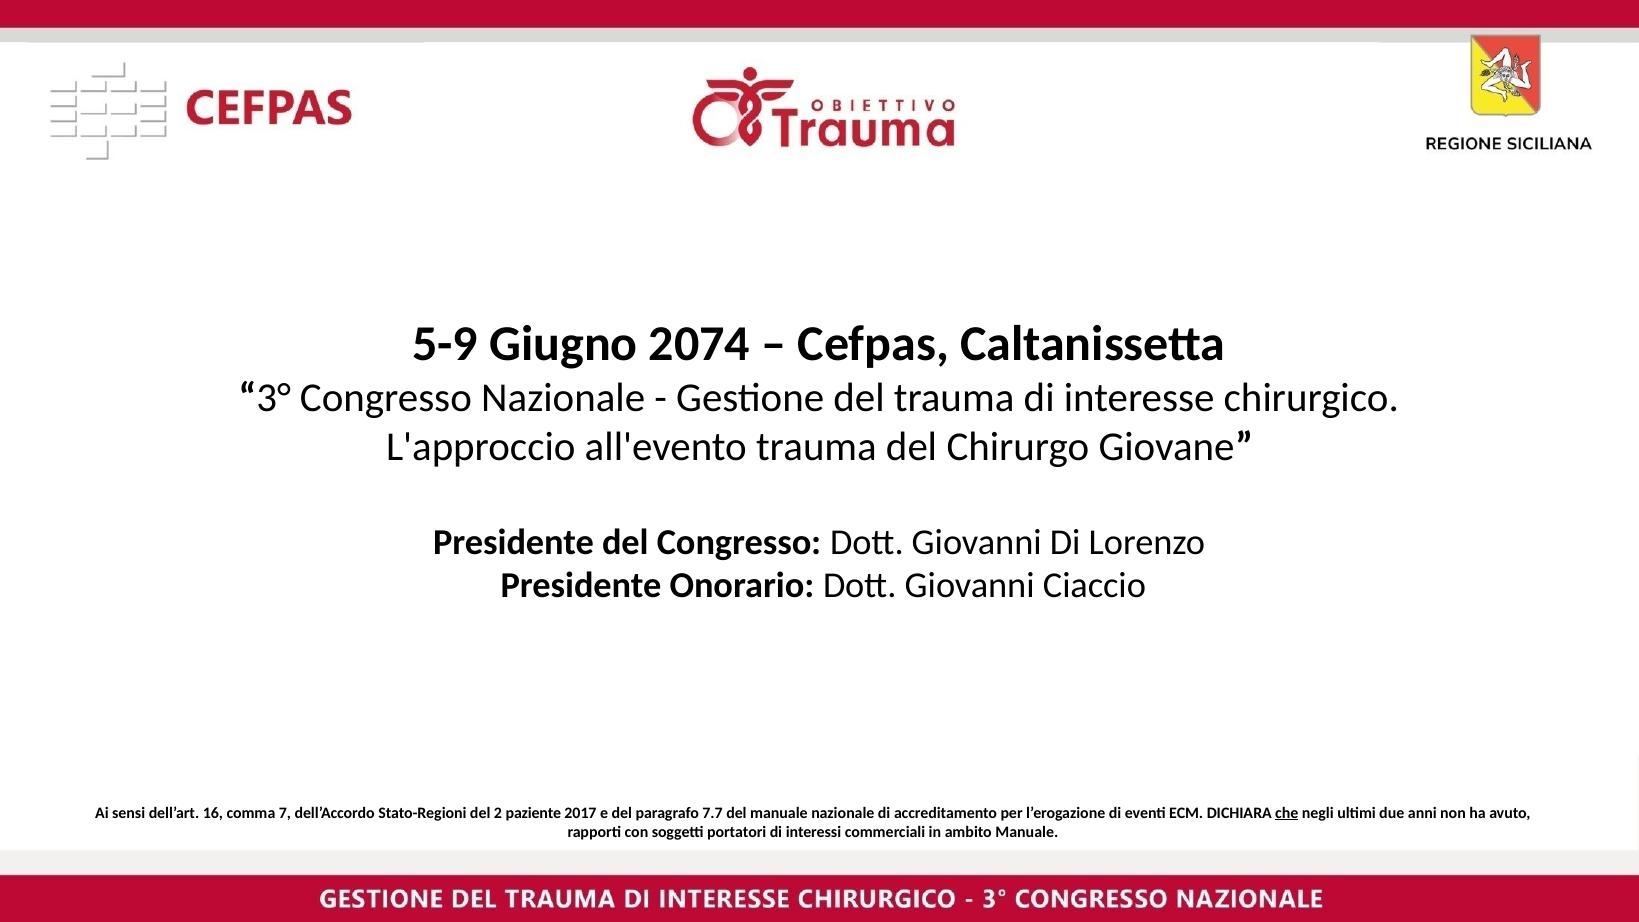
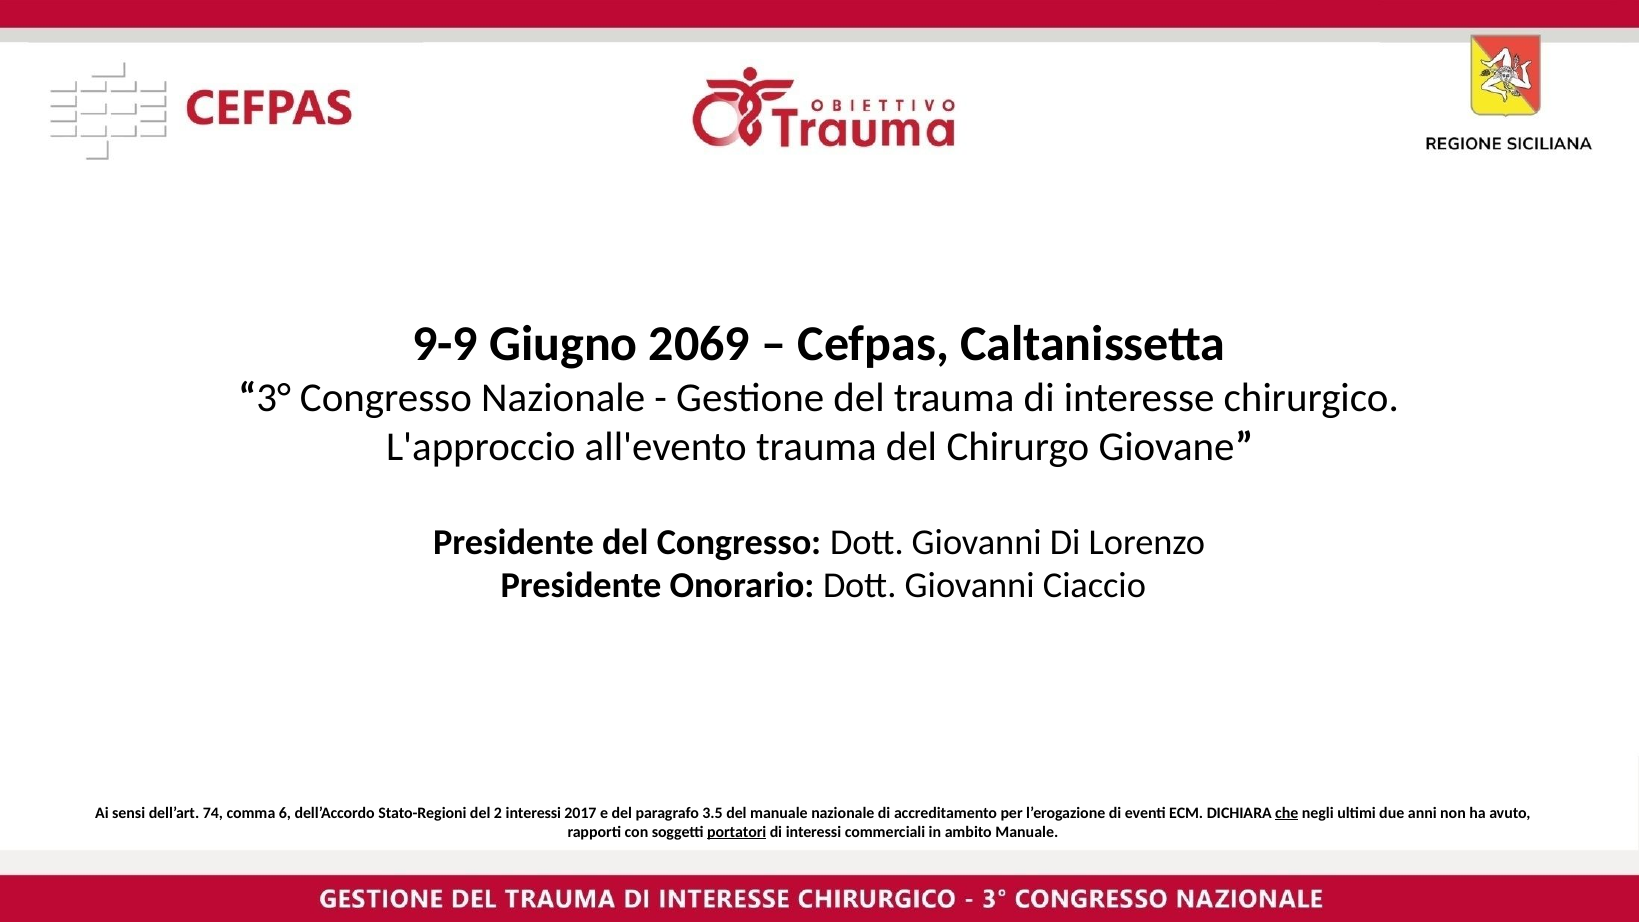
5-9: 5-9 -> 9-9
2074: 2074 -> 2069
16: 16 -> 74
7: 7 -> 6
2 paziente: paziente -> interessi
7.7: 7.7 -> 3.5
portatori underline: none -> present
